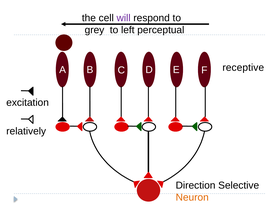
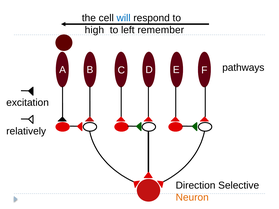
will colour: purple -> blue
grey: grey -> high
perceptual: perceptual -> remember
receptive: receptive -> pathways
